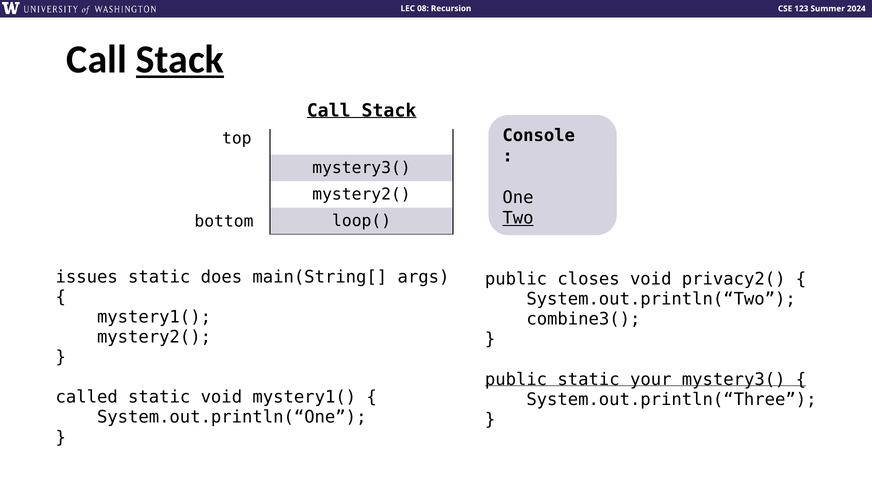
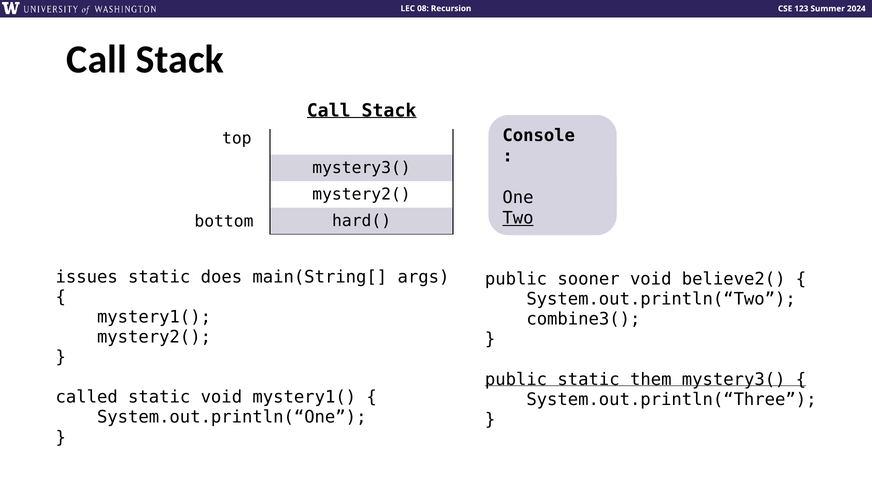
Stack at (180, 60) underline: present -> none
loop(: loop( -> hard(
closes: closes -> sooner
privacy2(: privacy2( -> believe2(
your: your -> them
